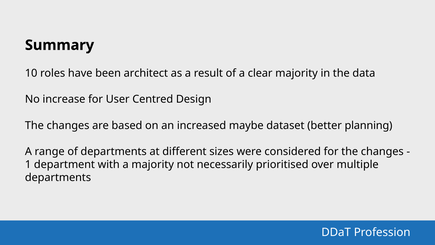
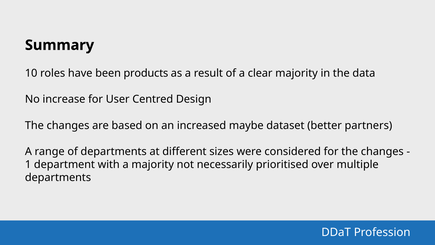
architect: architect -> products
planning: planning -> partners
